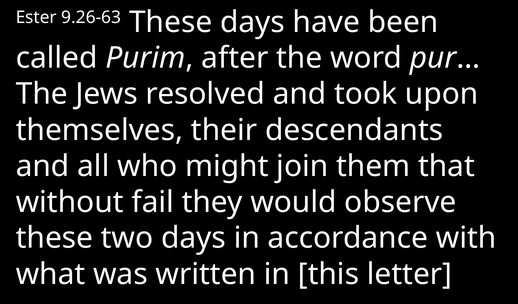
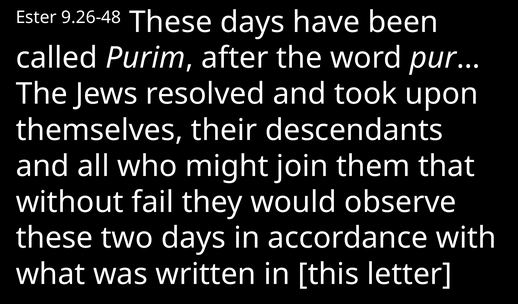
9.26-63: 9.26-63 -> 9.26-48
